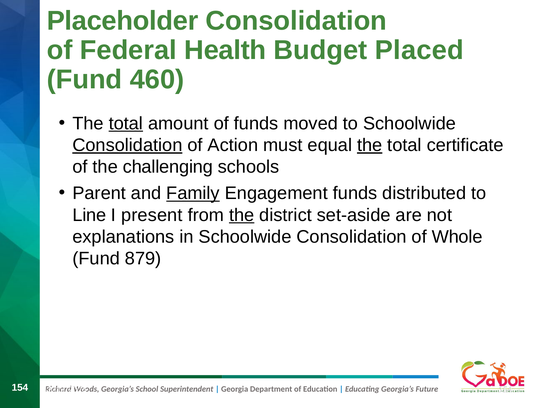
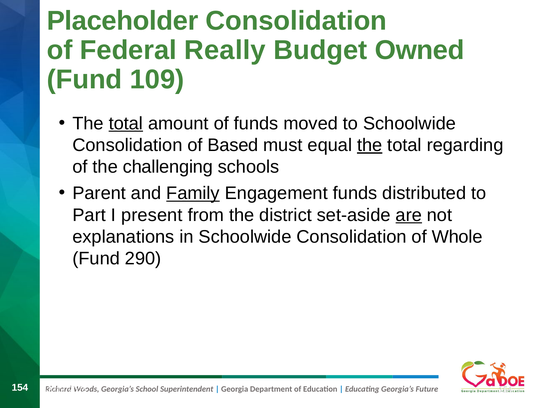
Health: Health -> Really
Placed: Placed -> Owned
460: 460 -> 109
Consolidation at (127, 146) underline: present -> none
Action: Action -> Based
certificate: certificate -> regarding
Line: Line -> Part
the at (242, 215) underline: present -> none
are underline: none -> present
879: 879 -> 290
